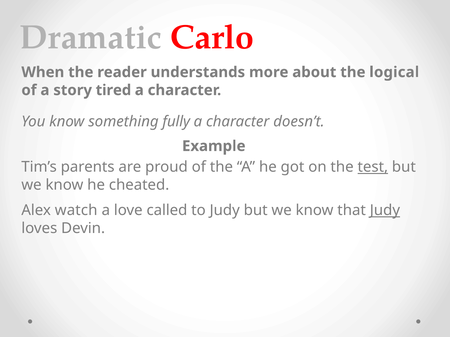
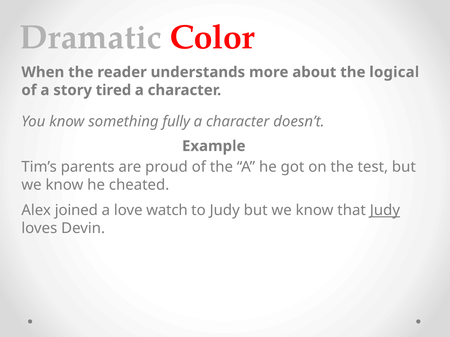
Carlo: Carlo -> Color
test underline: present -> none
watch: watch -> joined
called: called -> watch
